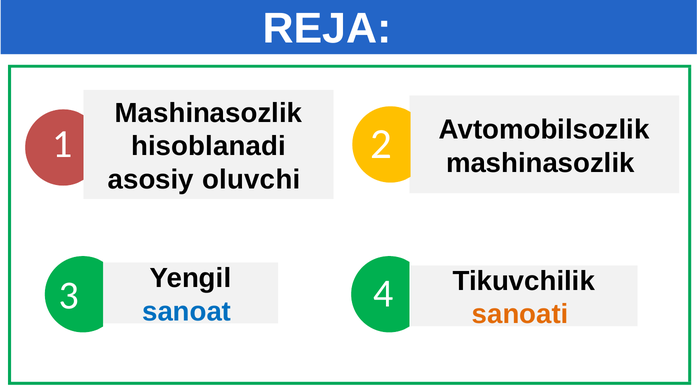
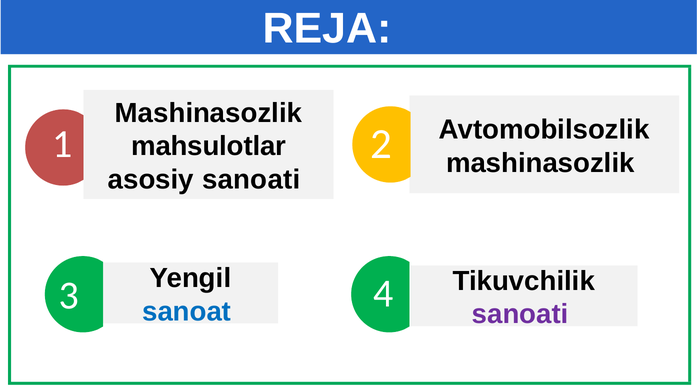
hisoblanadi: hisoblanadi -> mahsulotlar
asosiy oluvchi: oluvchi -> sanoati
sanoati at (520, 315) colour: orange -> purple
